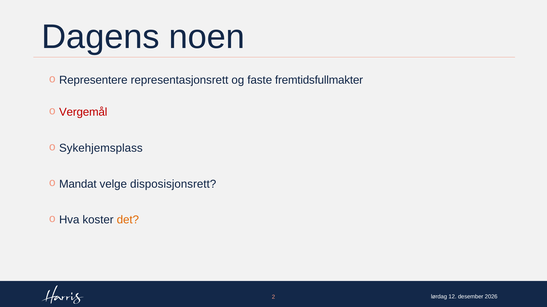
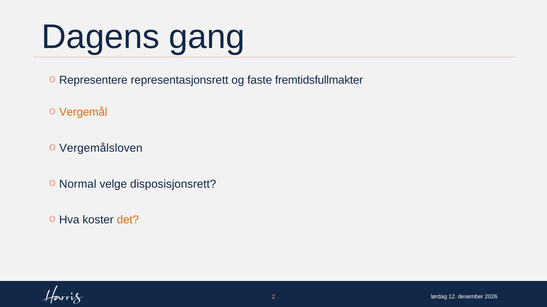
noen: noen -> gang
Vergemål colour: red -> orange
Sykehjemsplass: Sykehjemsplass -> Vergemålsloven
Mandat: Mandat -> Normal
